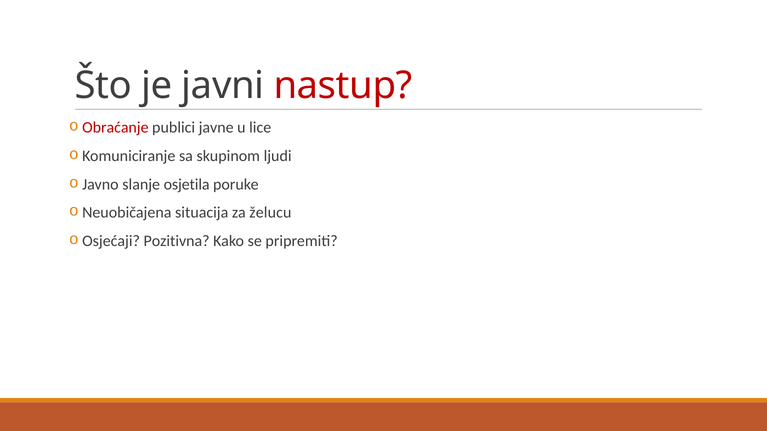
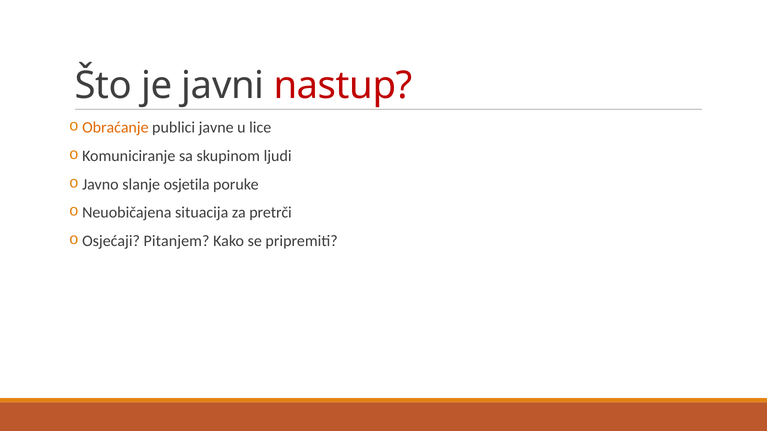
Obraćanje colour: red -> orange
želucu: želucu -> pretrči
Pozitivna: Pozitivna -> Pitanjem
